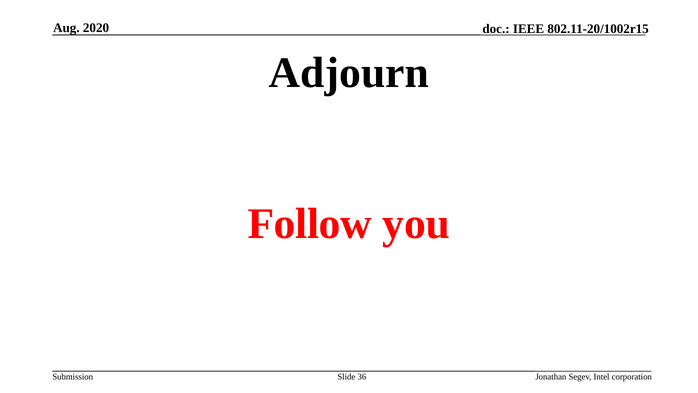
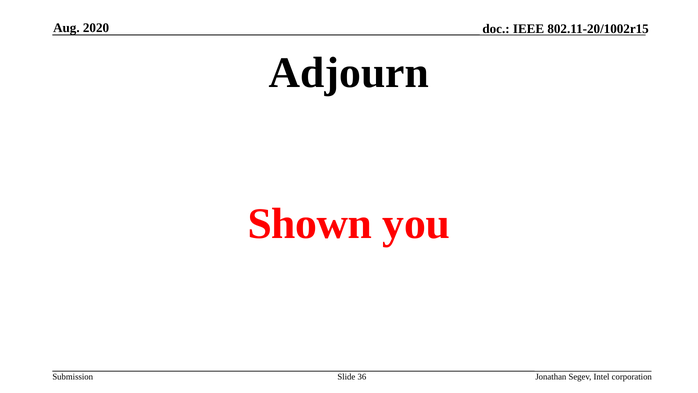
Follow: Follow -> Shown
